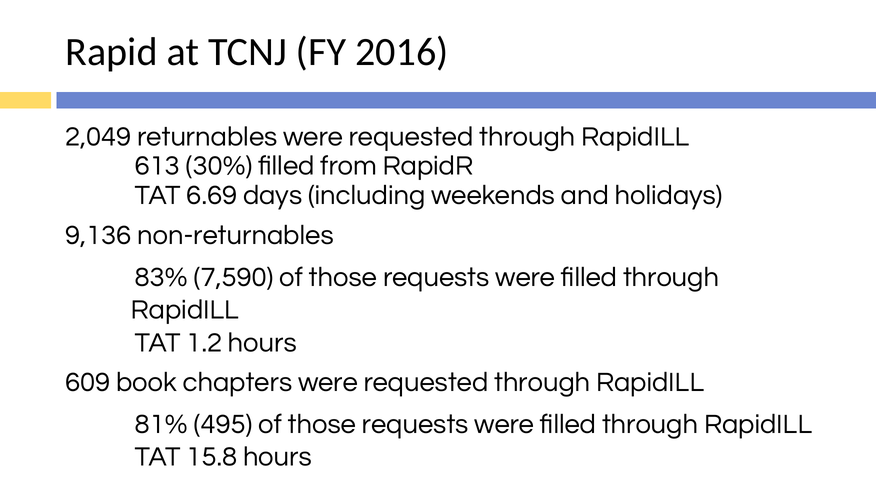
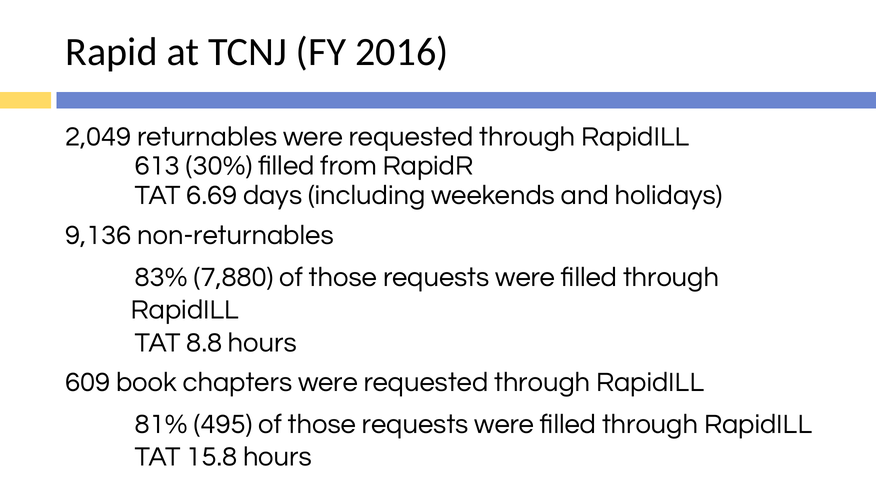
7,590: 7,590 -> 7,880
1.2: 1.2 -> 8.8
